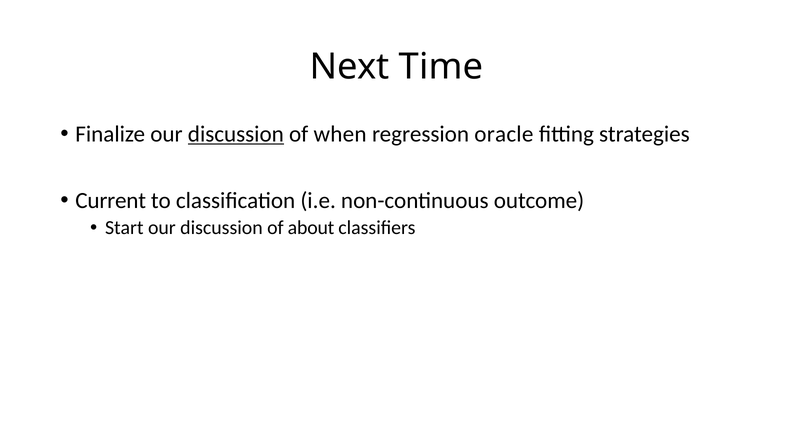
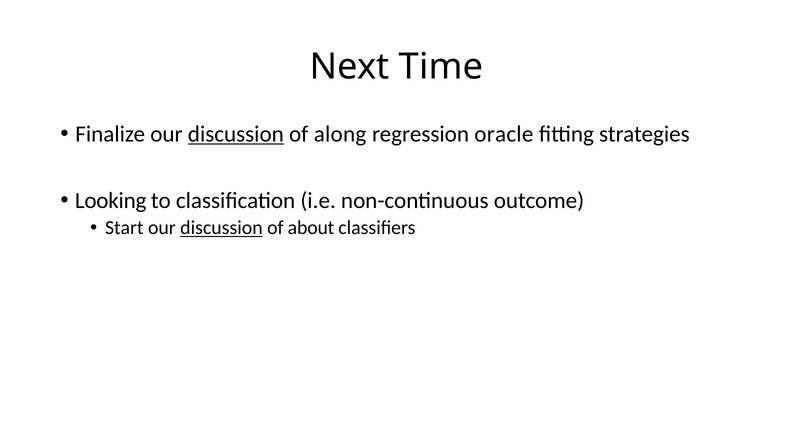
when: when -> along
Current: Current -> Looking
discussion at (221, 228) underline: none -> present
